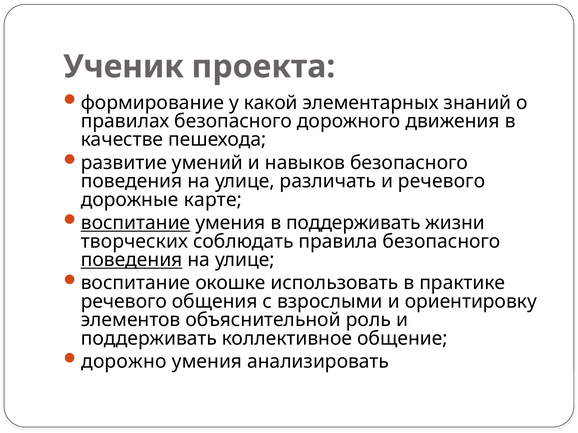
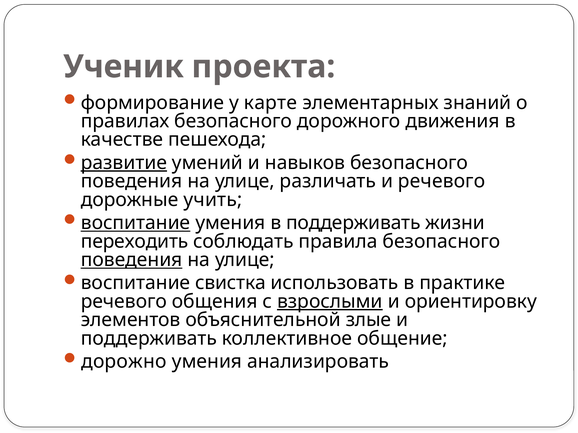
какой: какой -> карте
развитие underline: none -> present
карте: карте -> учить
творческих: творческих -> переходить
окошке: окошке -> свистка
взрослыми underline: none -> present
роль: роль -> злые
